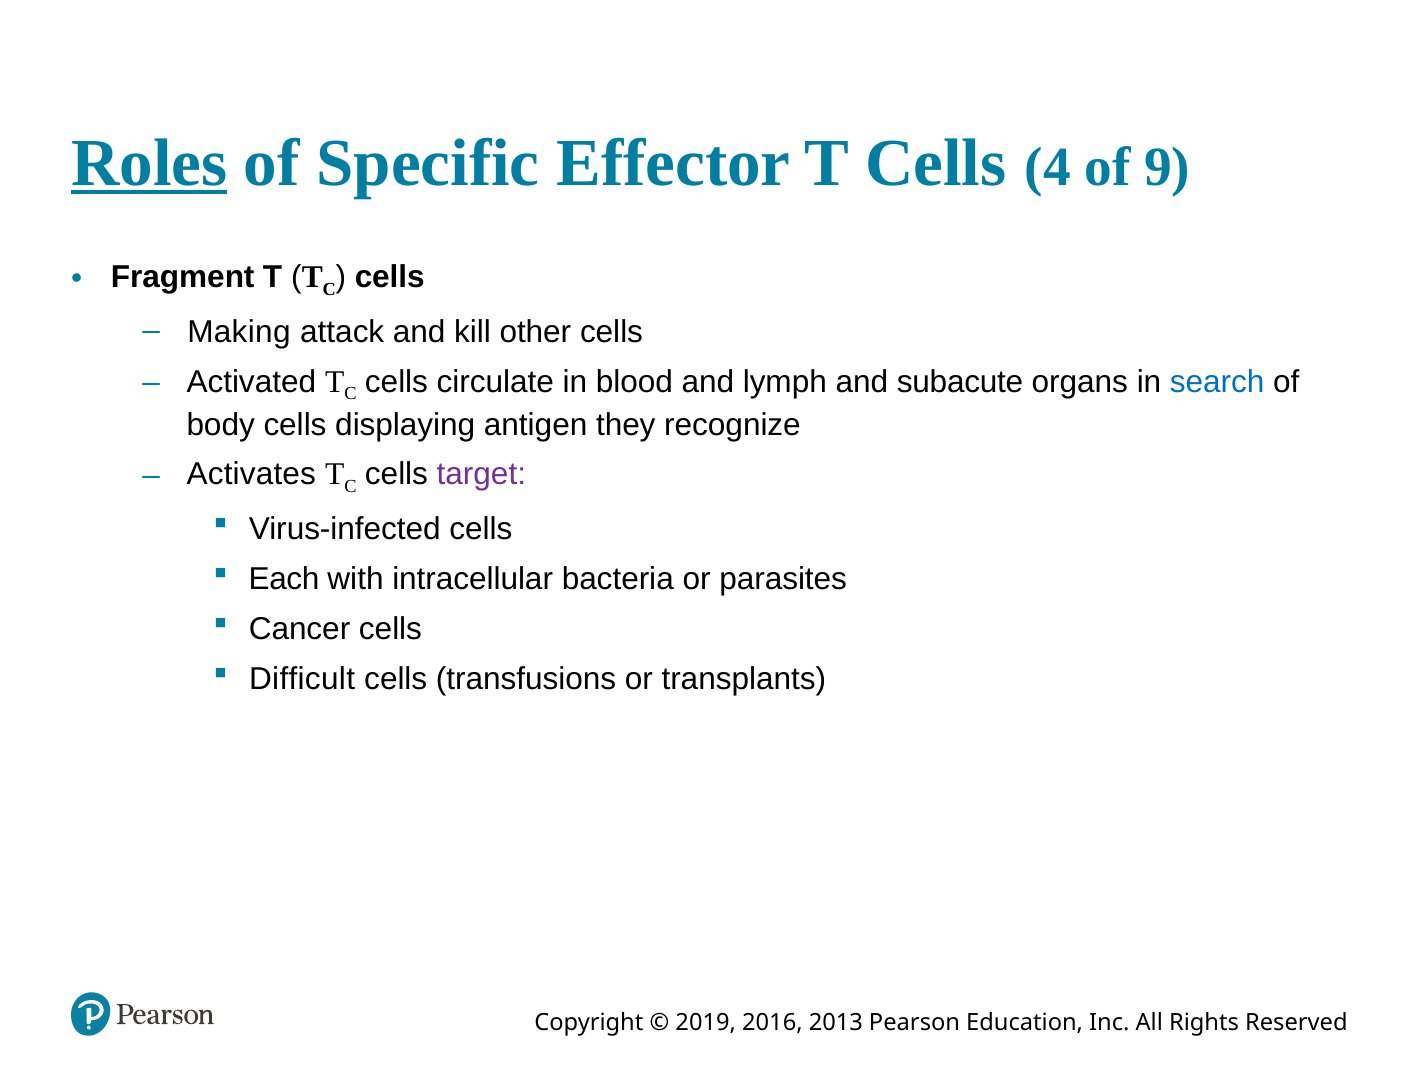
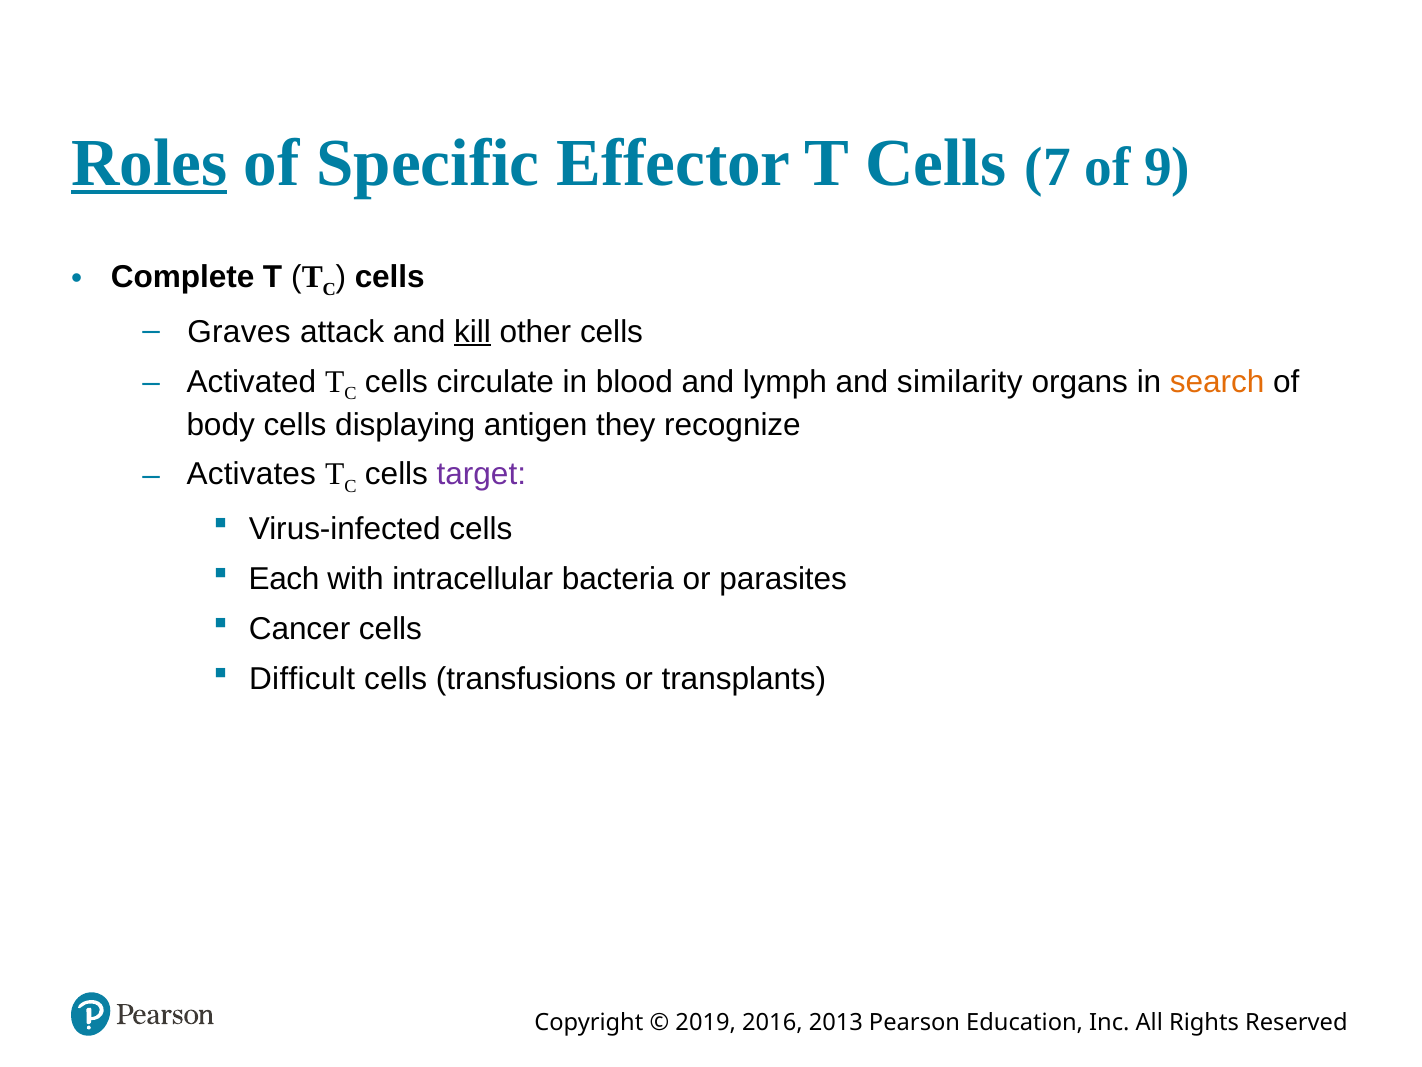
4: 4 -> 7
Fragment: Fragment -> Complete
Making: Making -> Graves
kill underline: none -> present
subacute: subacute -> similarity
search colour: blue -> orange
